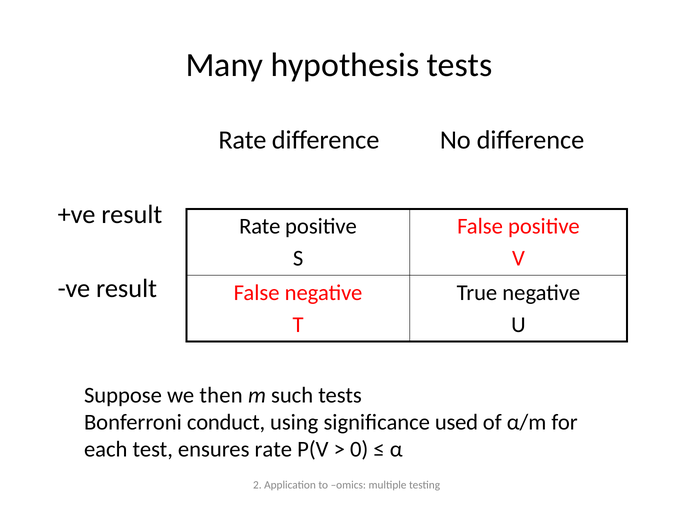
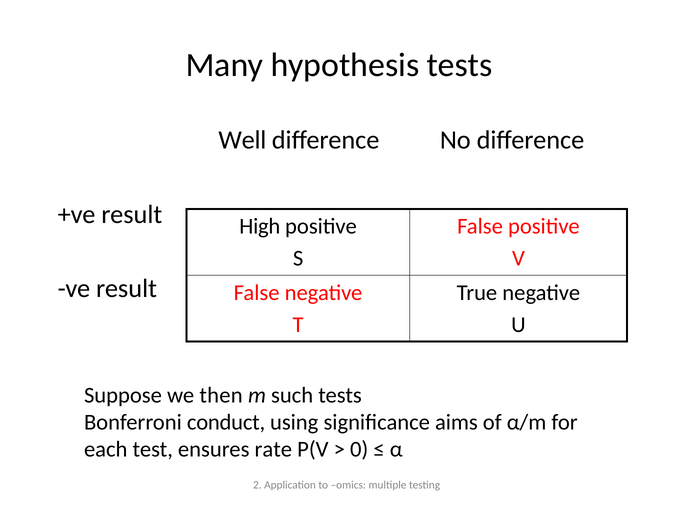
Rate at (242, 140): Rate -> Well
Rate at (260, 226): Rate -> High
used: used -> aims
